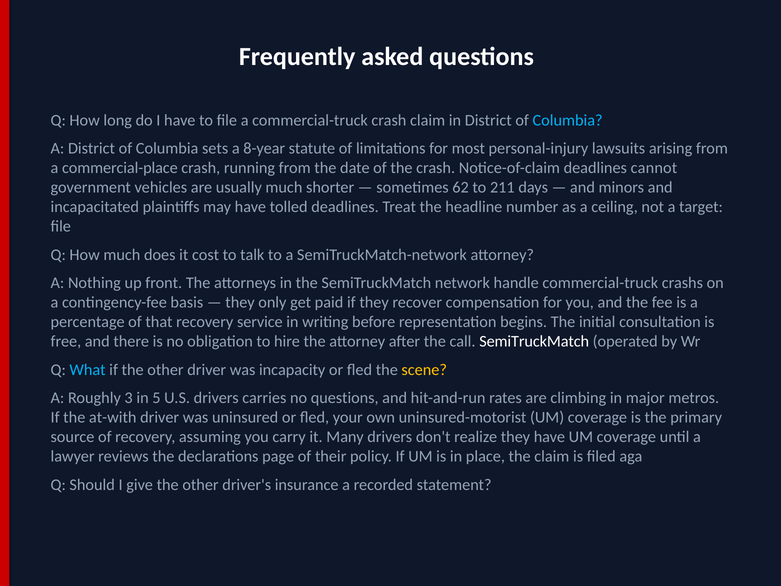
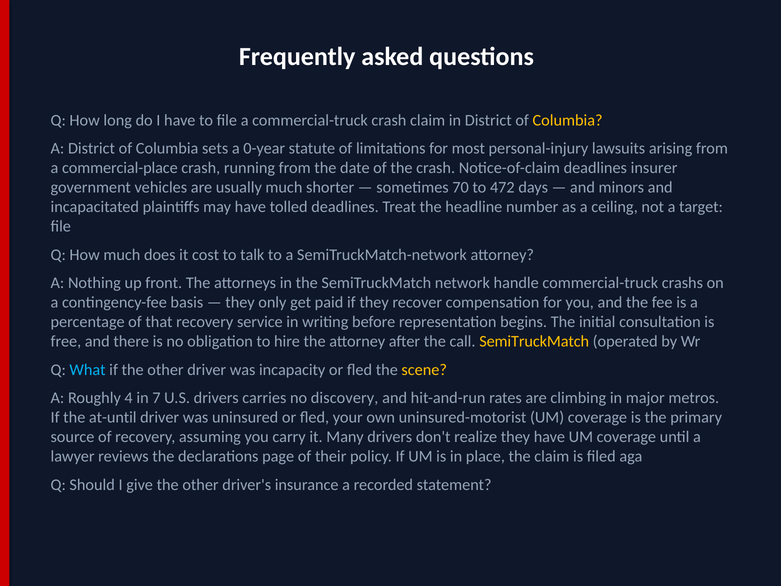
Columbia at (568, 120) colour: light blue -> yellow
8-year: 8-year -> 0-year
cannot: cannot -> insurer
62: 62 -> 70
211: 211 -> 472
SemiTruckMatch at (534, 341) colour: white -> yellow
3: 3 -> 4
5: 5 -> 7
no questions: questions -> discovery
at-with: at-with -> at-until
